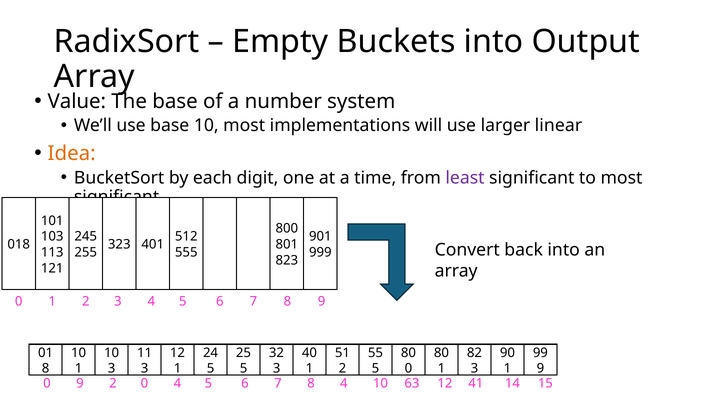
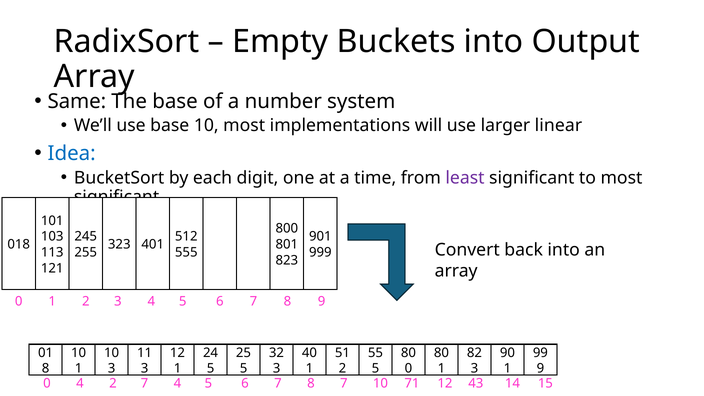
Value: Value -> Same
Idea colour: orange -> blue
0 9: 9 -> 4
2 0: 0 -> 7
8 4: 4 -> 7
63: 63 -> 71
41: 41 -> 43
